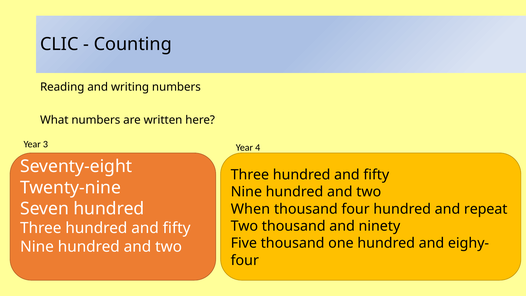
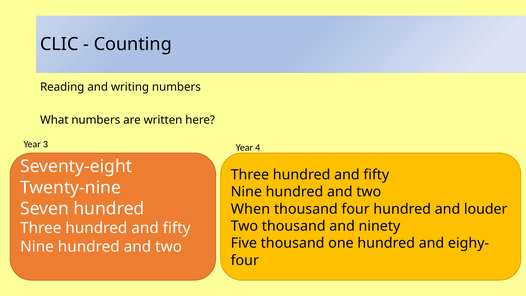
repeat: repeat -> louder
